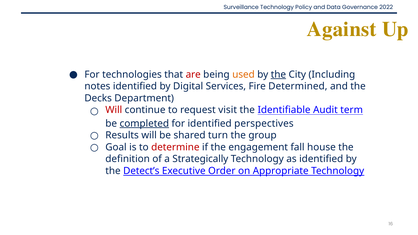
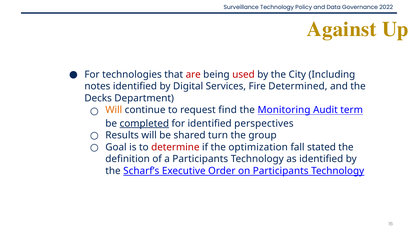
used colour: orange -> red
the at (278, 75) underline: present -> none
Will at (114, 110) colour: red -> orange
visit: visit -> find
Identifiable: Identifiable -> Monitoring
engagement: engagement -> optimization
house: house -> stated
a Strategically: Strategically -> Participants
Detect’s: Detect’s -> Scharf’s
on Appropriate: Appropriate -> Participants
